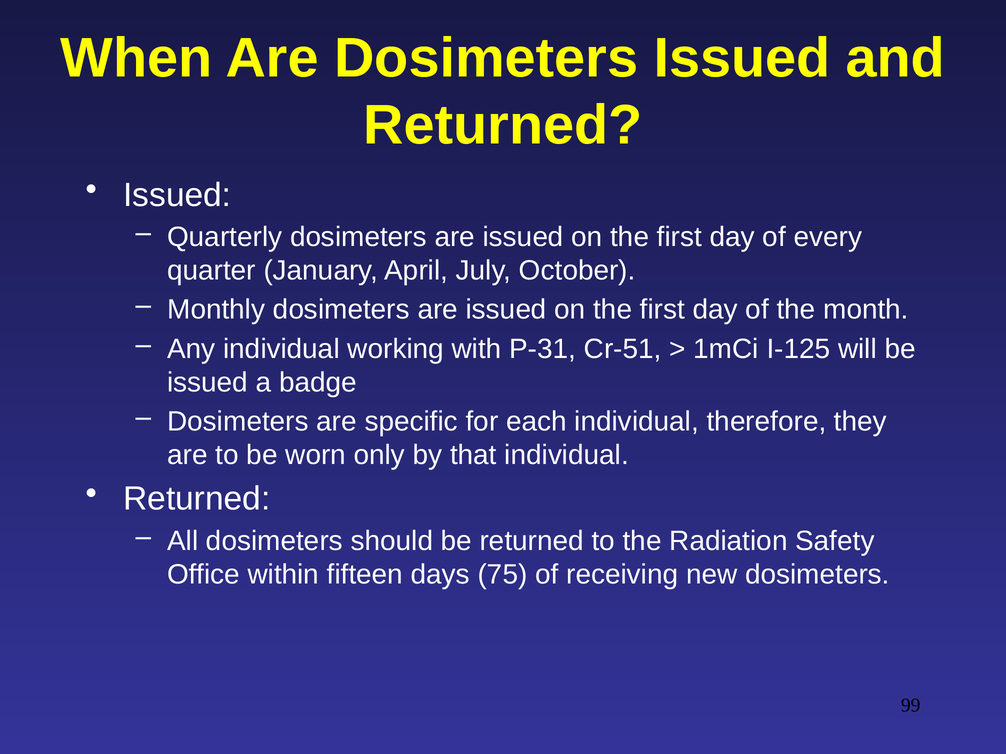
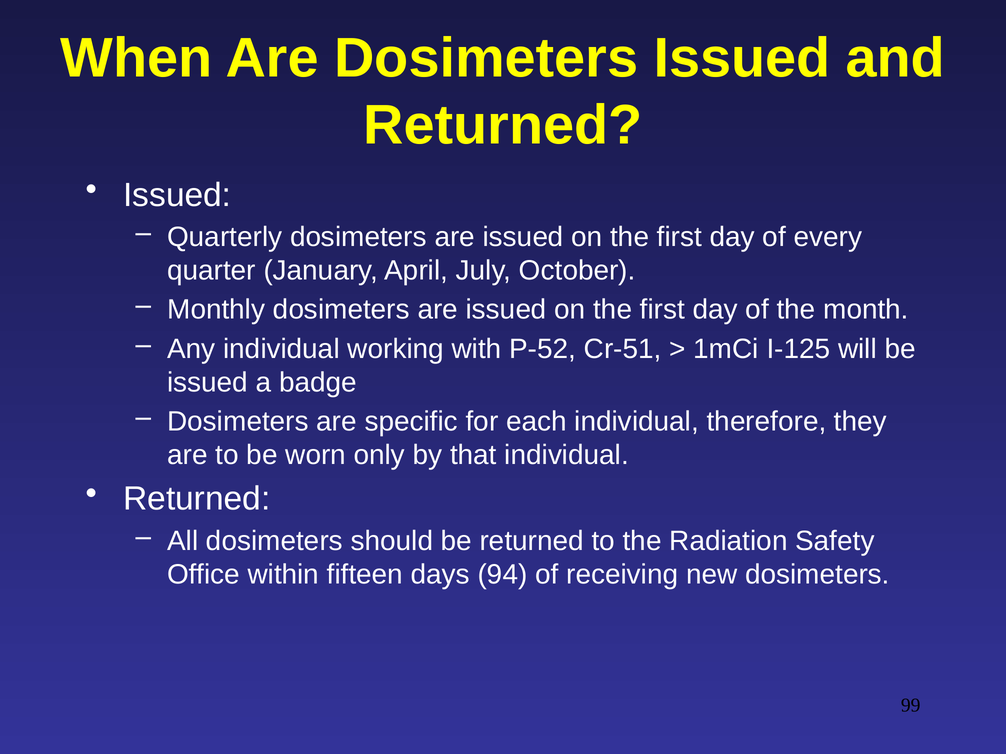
P-31: P-31 -> P-52
75: 75 -> 94
